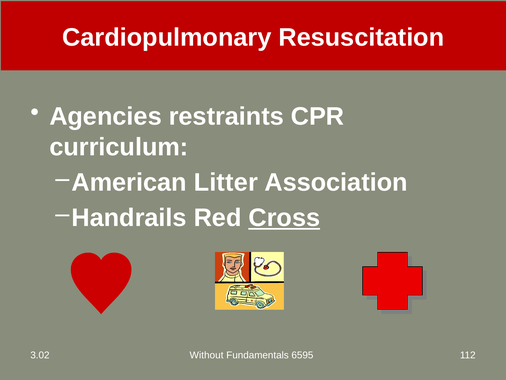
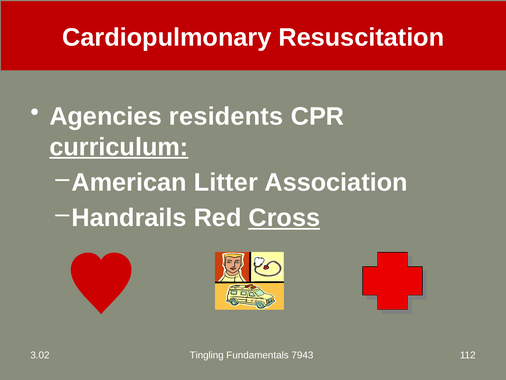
restraints: restraints -> residents
curriculum underline: none -> present
Without: Without -> Tingling
6595: 6595 -> 7943
